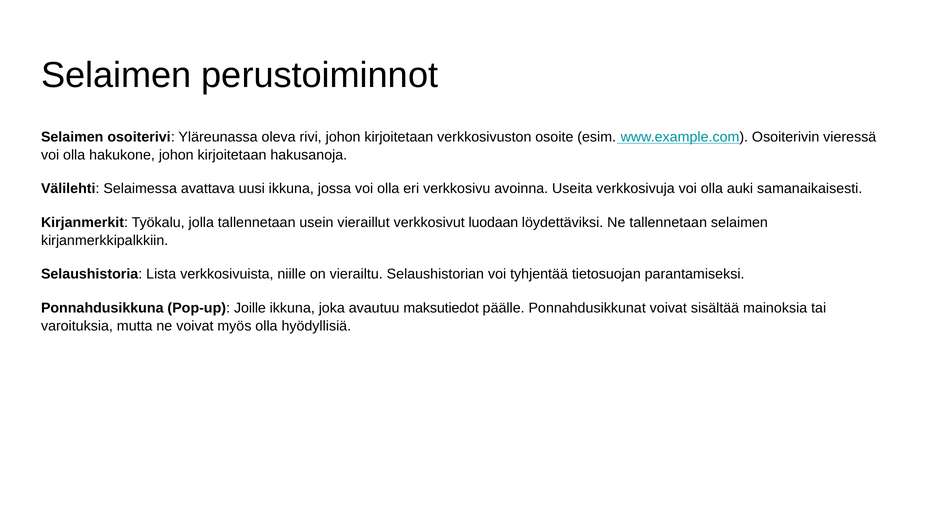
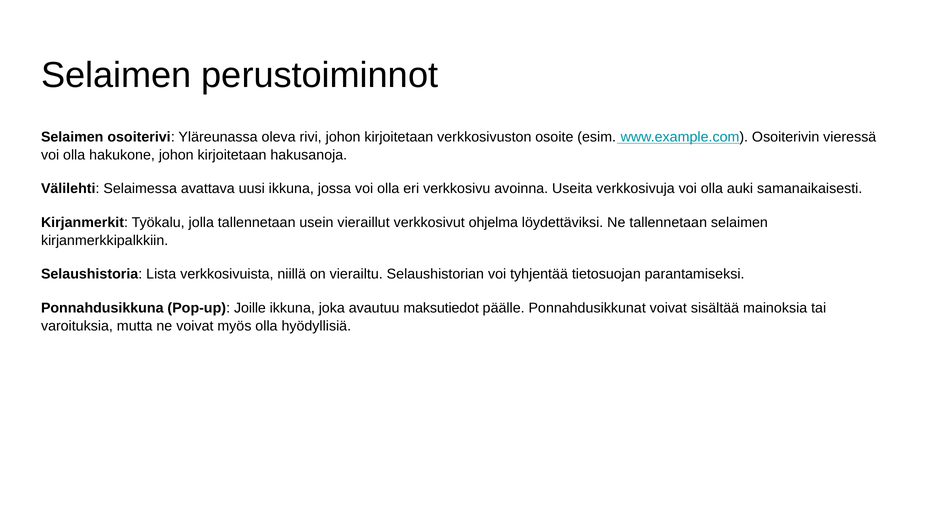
luodaan: luodaan -> ohjelma
niille: niille -> niillä
